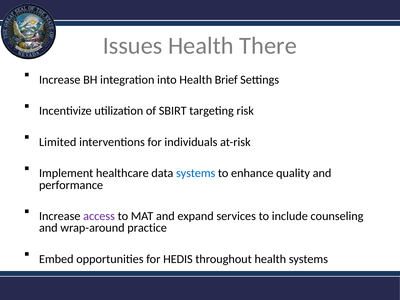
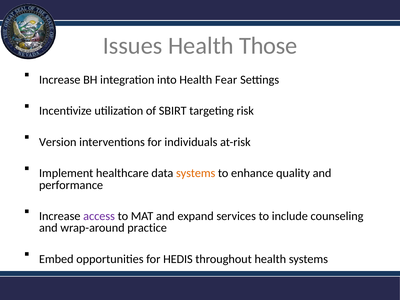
There: There -> Those
Brief: Brief -> Fear
Limited: Limited -> Version
systems at (196, 173) colour: blue -> orange
